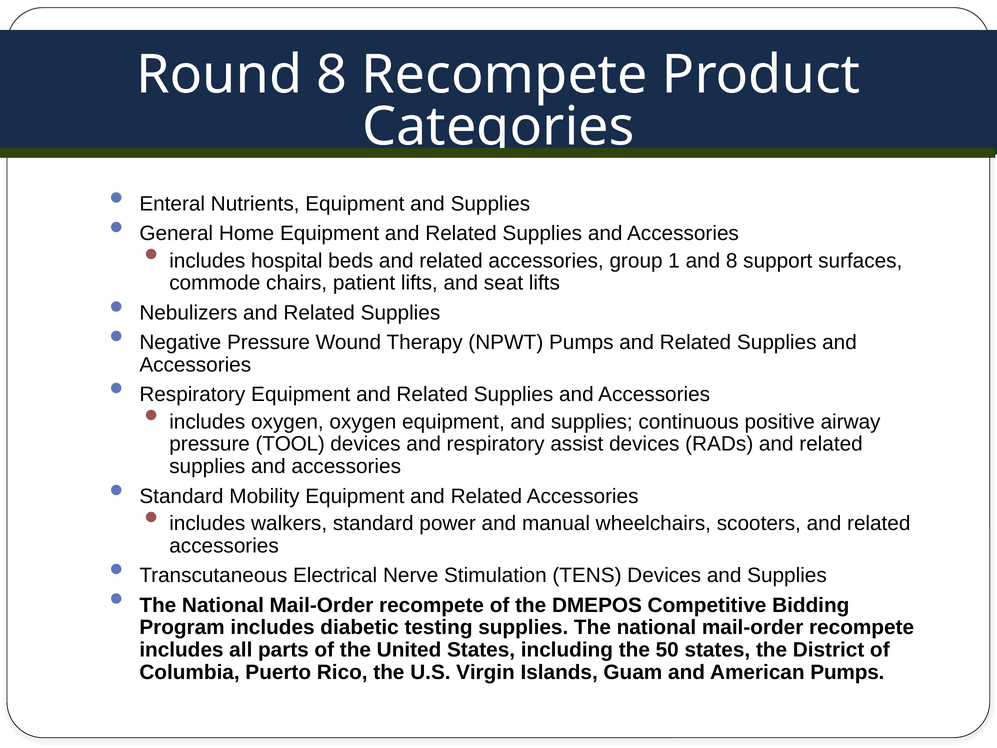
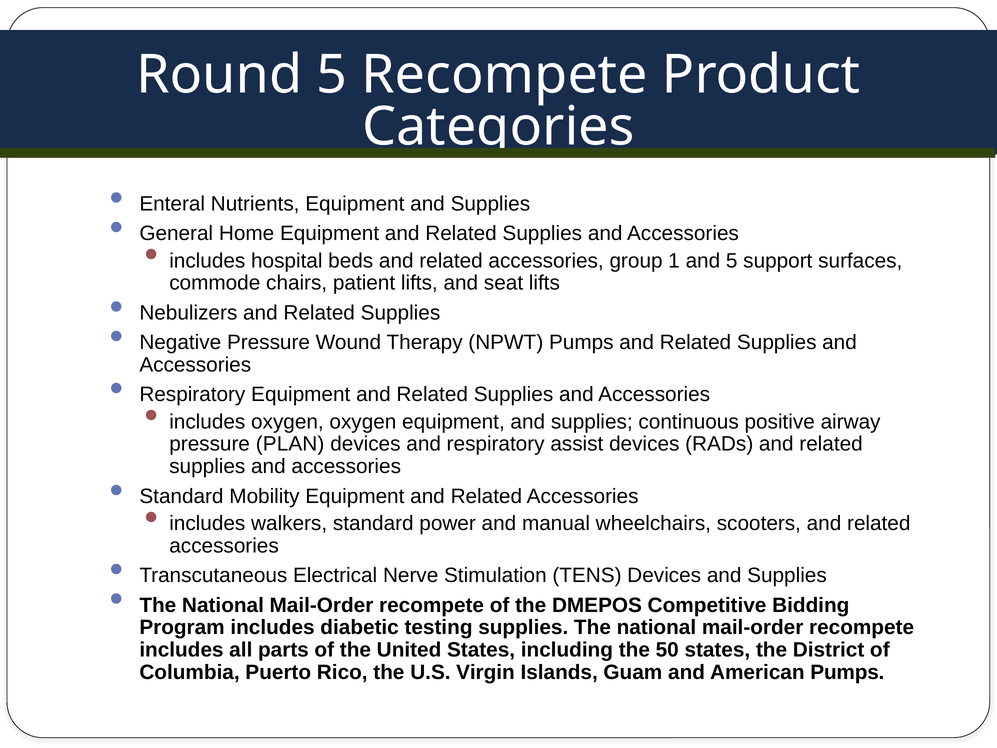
Round 8: 8 -> 5
and 8: 8 -> 5
TOOL: TOOL -> PLAN
